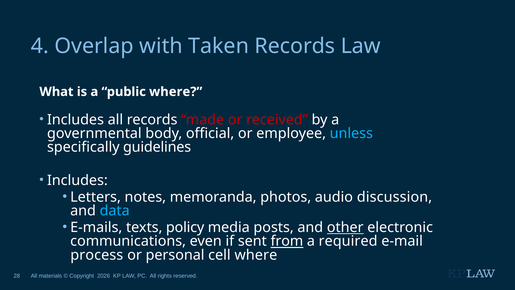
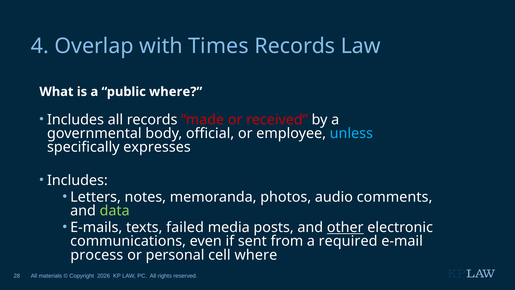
Taken: Taken -> Times
guidelines: guidelines -> expresses
discussion: discussion -> comments
data colour: light blue -> light green
policy: policy -> failed
from underline: present -> none
